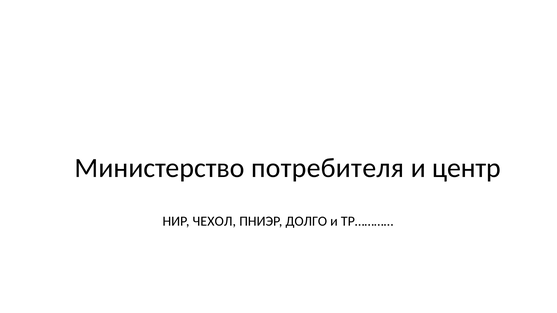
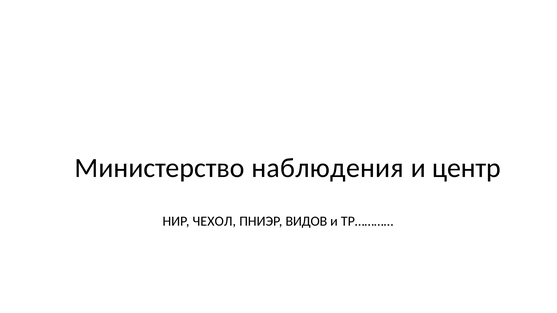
потребителя: потребителя -> наблюдения
ДОЛГО: ДОЛГО -> ВИДОВ
